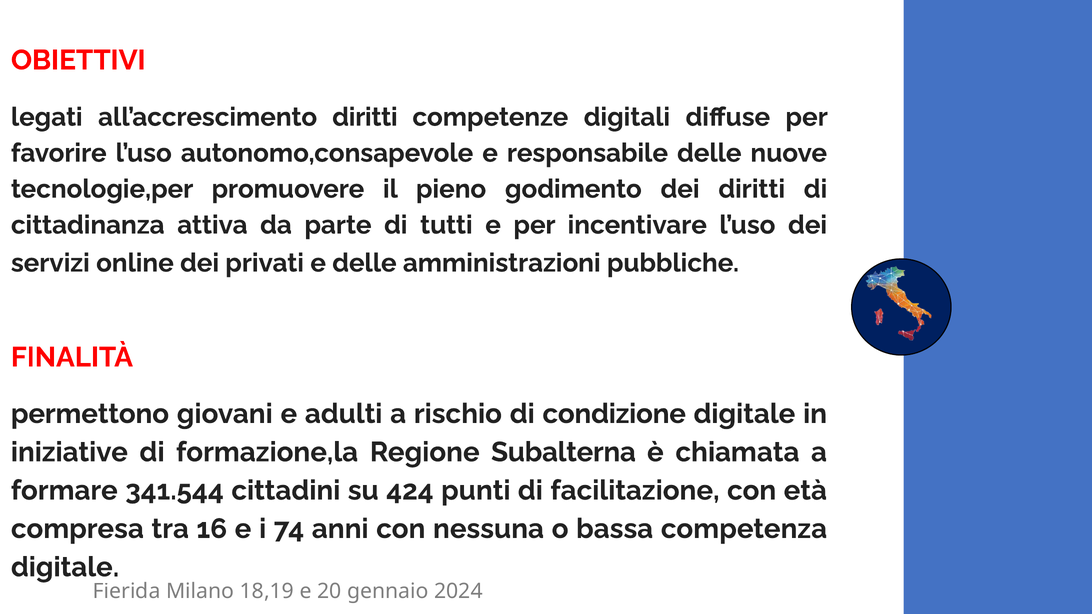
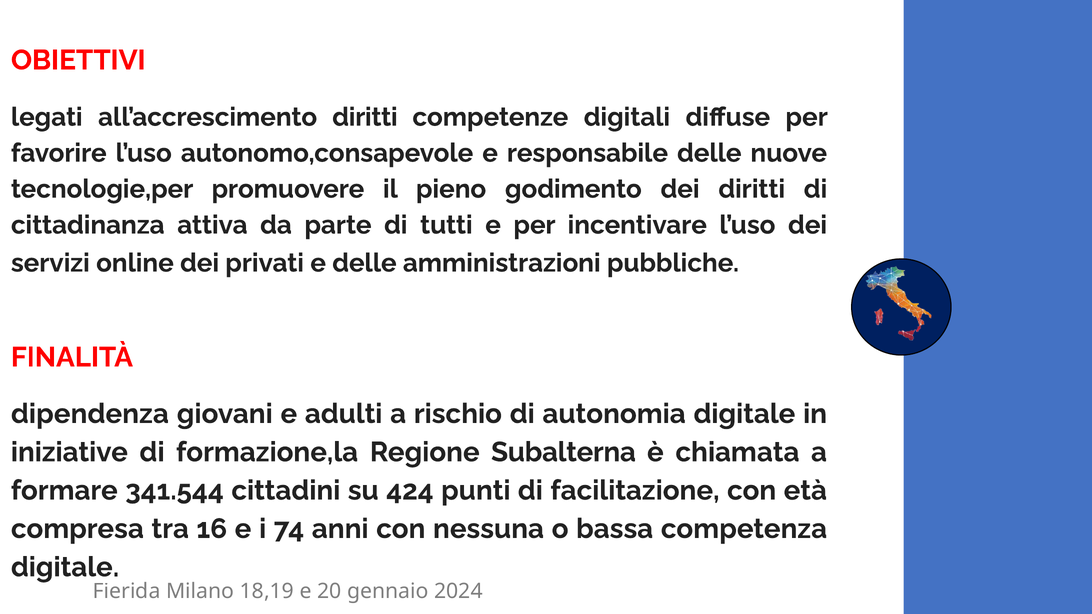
permettono: permettono -> dipendenza
condizione: condizione -> autonomia
